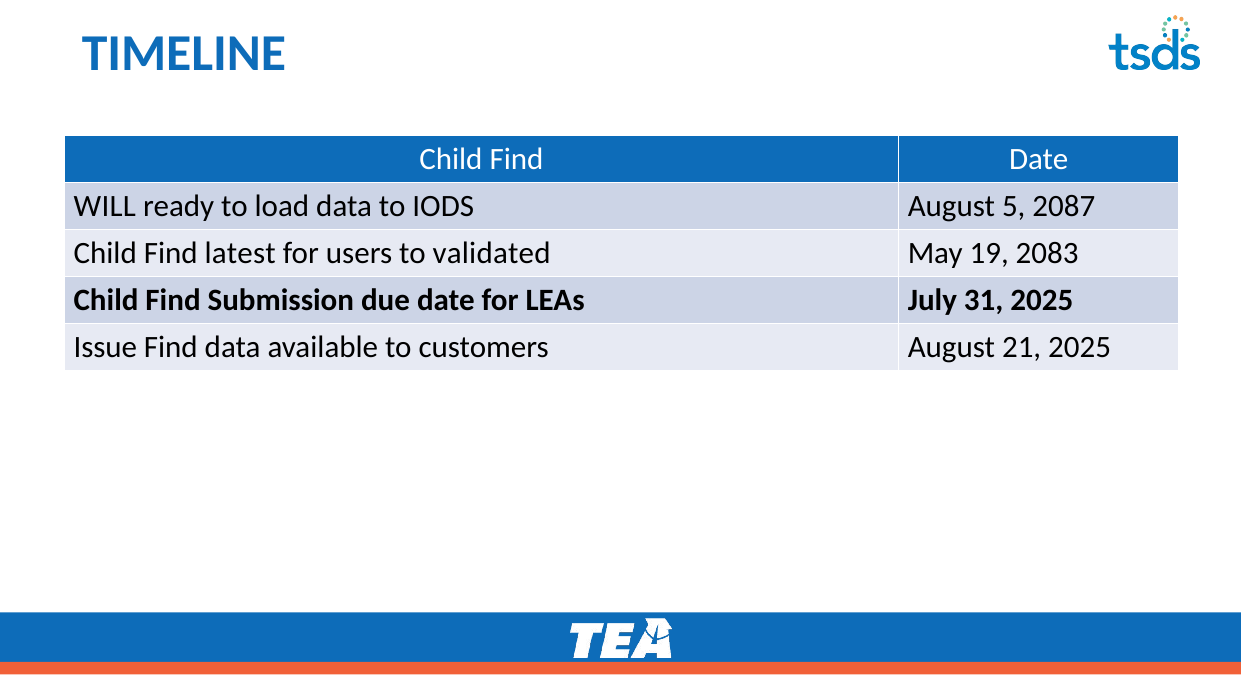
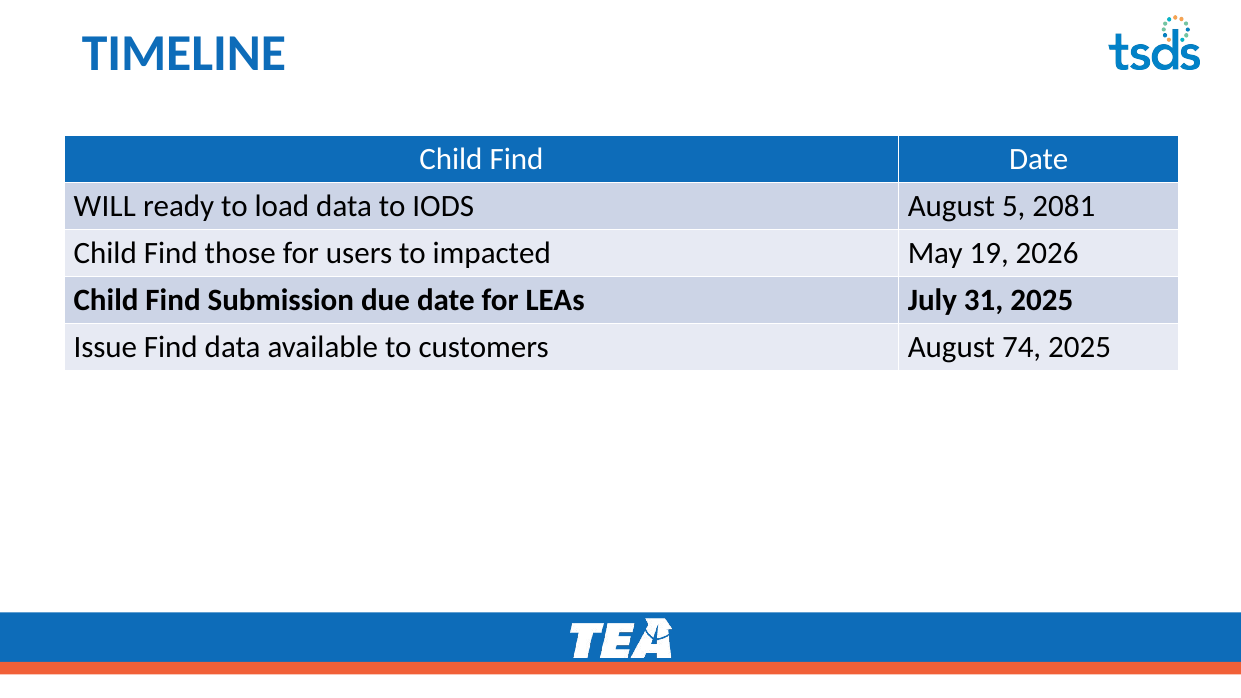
2087: 2087 -> 2081
latest: latest -> those
validated: validated -> impacted
2083: 2083 -> 2026
21: 21 -> 74
